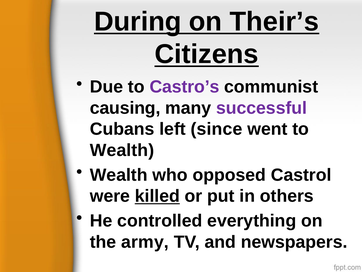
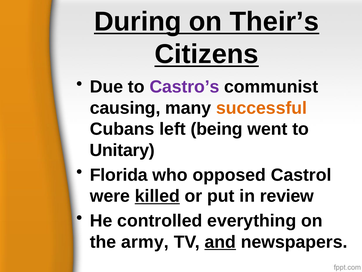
successful colour: purple -> orange
since: since -> being
Wealth at (122, 150): Wealth -> Unitary
Wealth at (119, 175): Wealth -> Florida
others: others -> review
and underline: none -> present
